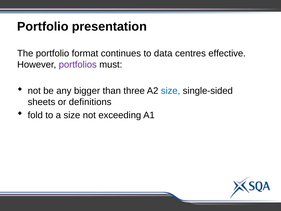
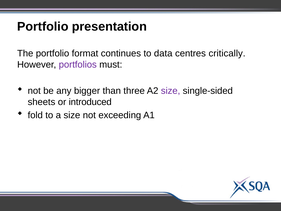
effective: effective -> critically
size at (171, 91) colour: blue -> purple
definitions: definitions -> introduced
